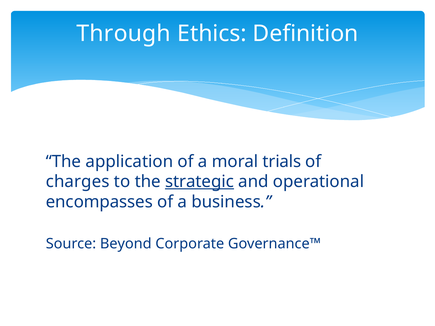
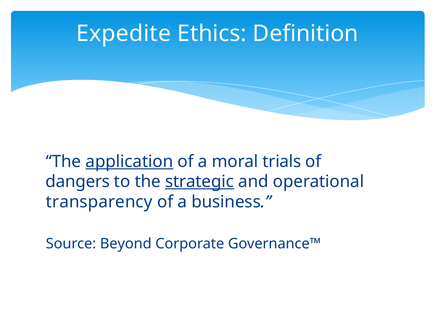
Through: Through -> Expedite
application underline: none -> present
charges: charges -> dangers
encompasses: encompasses -> transparency
